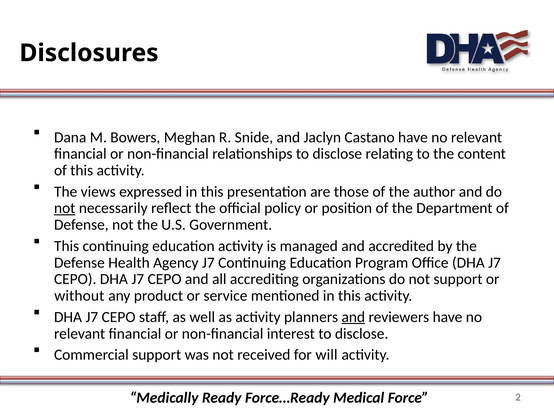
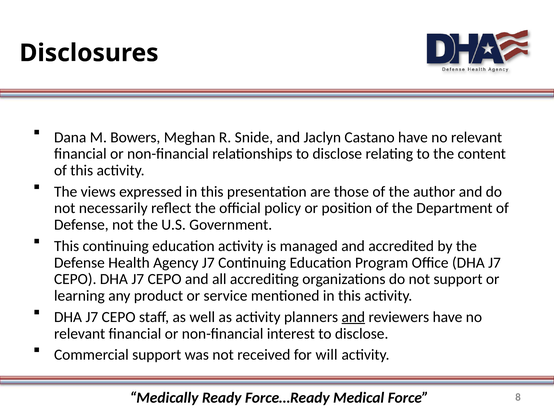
not at (65, 208) underline: present -> none
without: without -> learning
2: 2 -> 8
